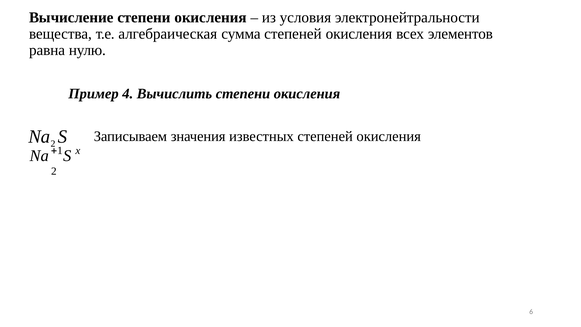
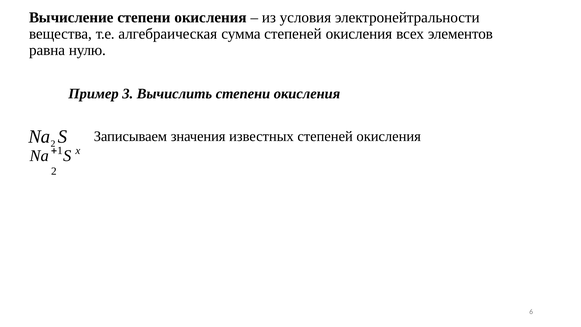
4: 4 -> 3
